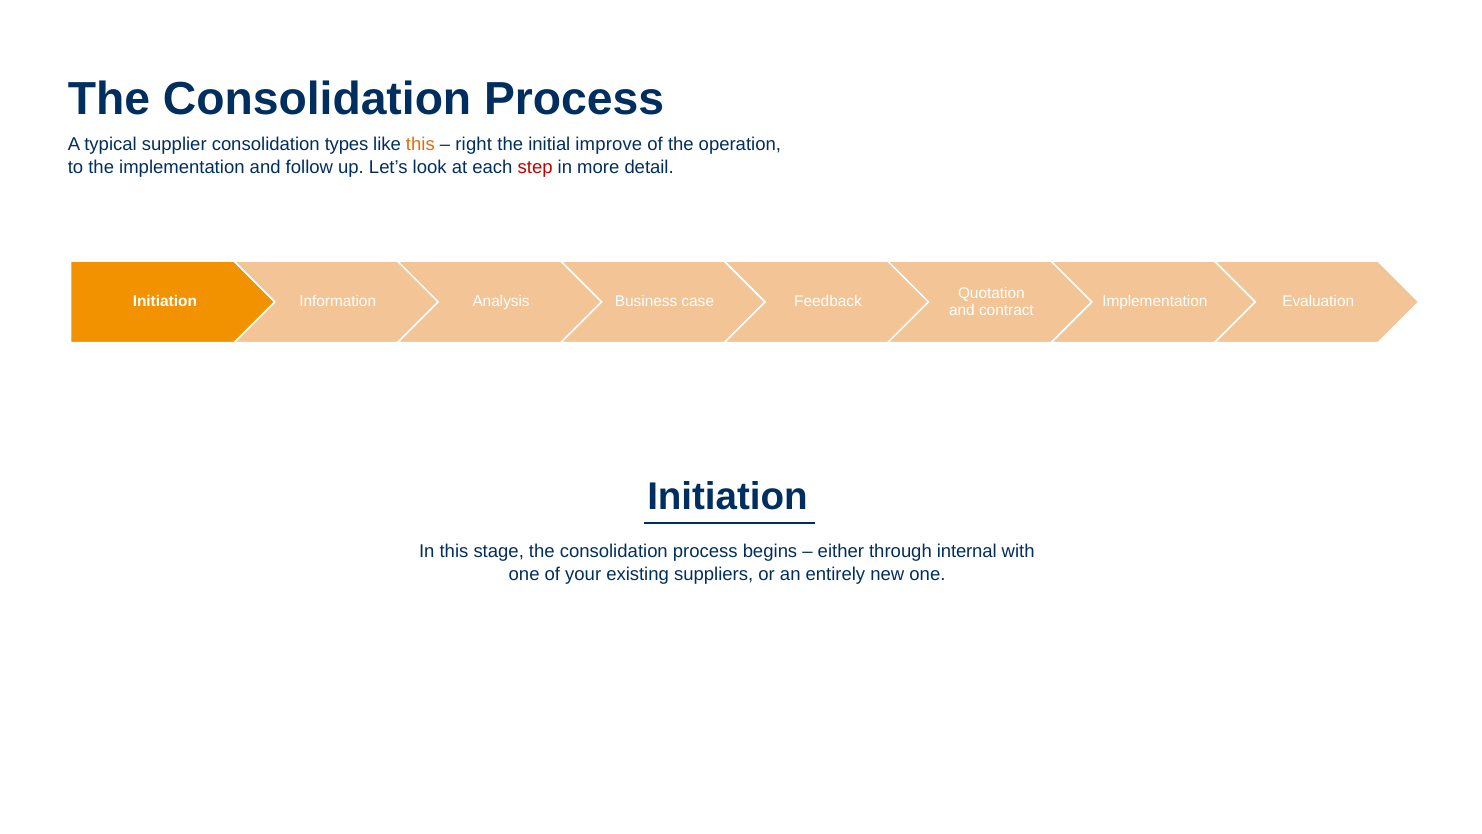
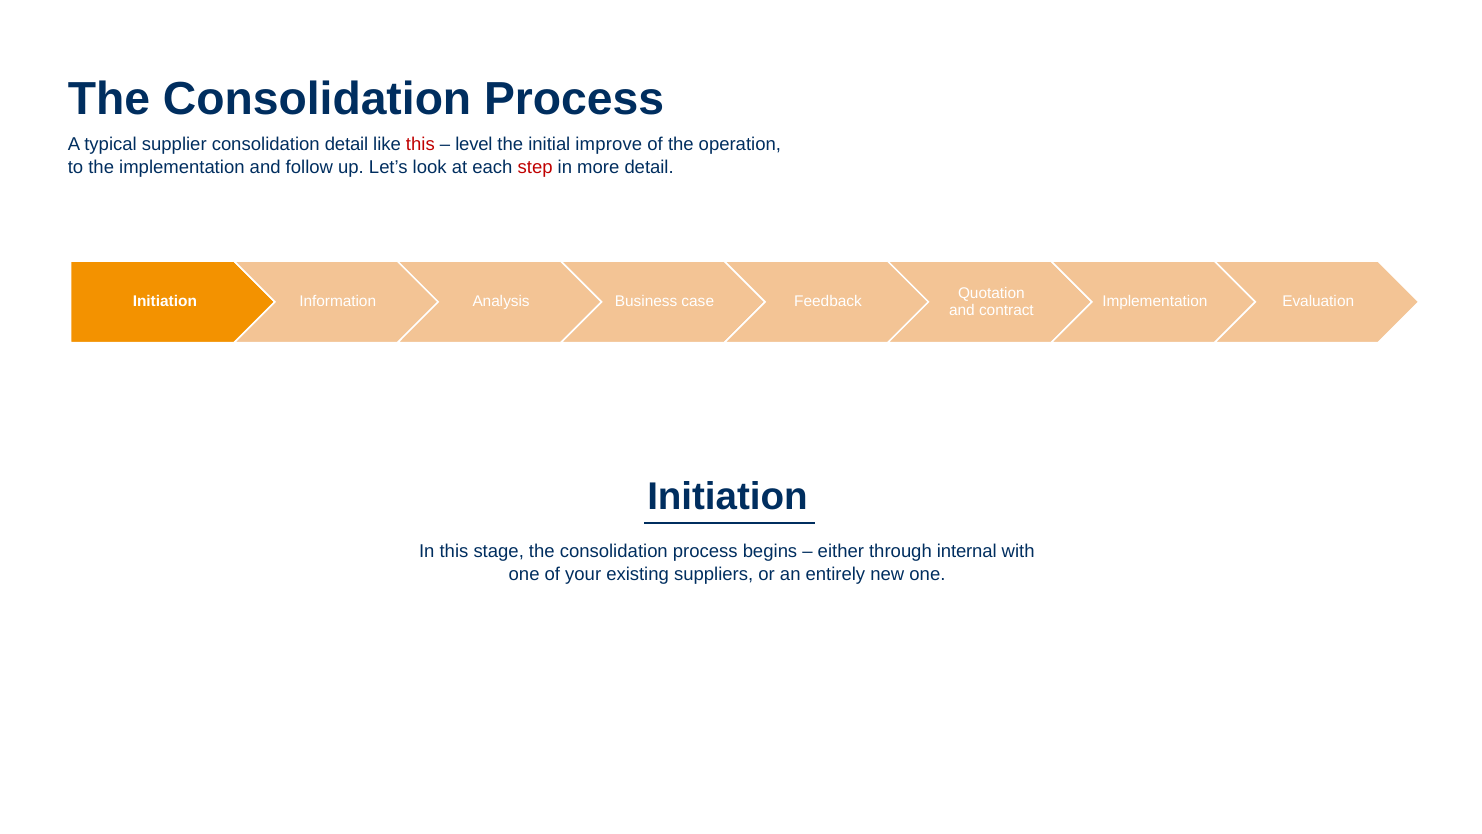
consolidation types: types -> detail
this at (420, 145) colour: orange -> red
right: right -> level
